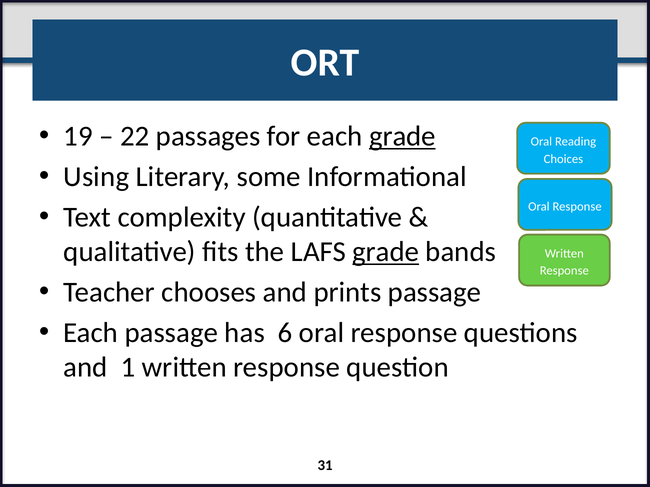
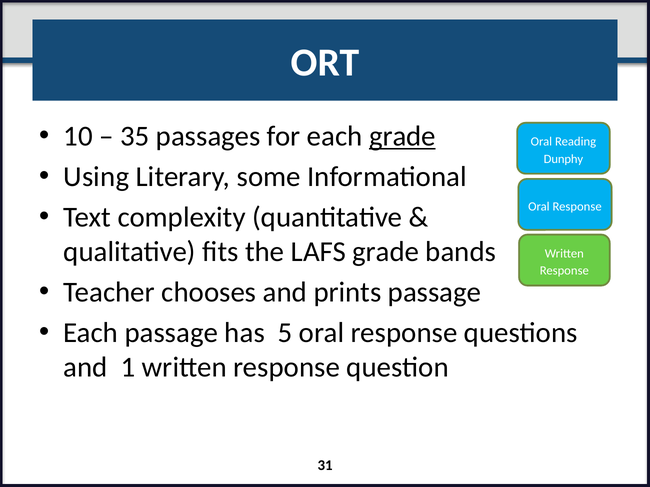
19: 19 -> 10
22: 22 -> 35
Choices: Choices -> Dunphy
grade at (386, 252) underline: present -> none
6: 6 -> 5
